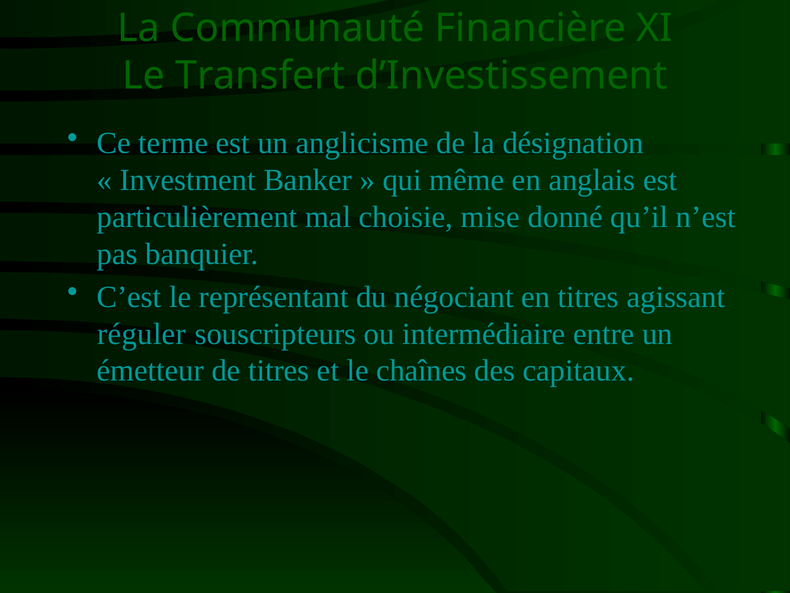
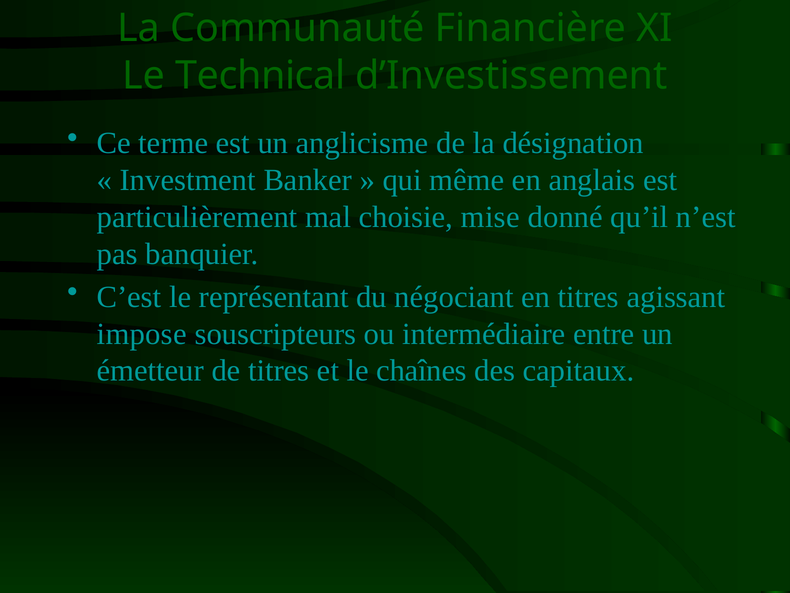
Transfert: Transfert -> Technical
réguler: réguler -> impose
